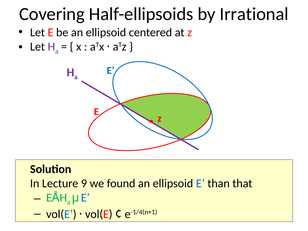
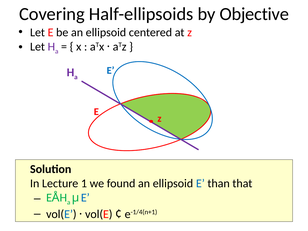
Irrational: Irrational -> Objective
9: 9 -> 1
